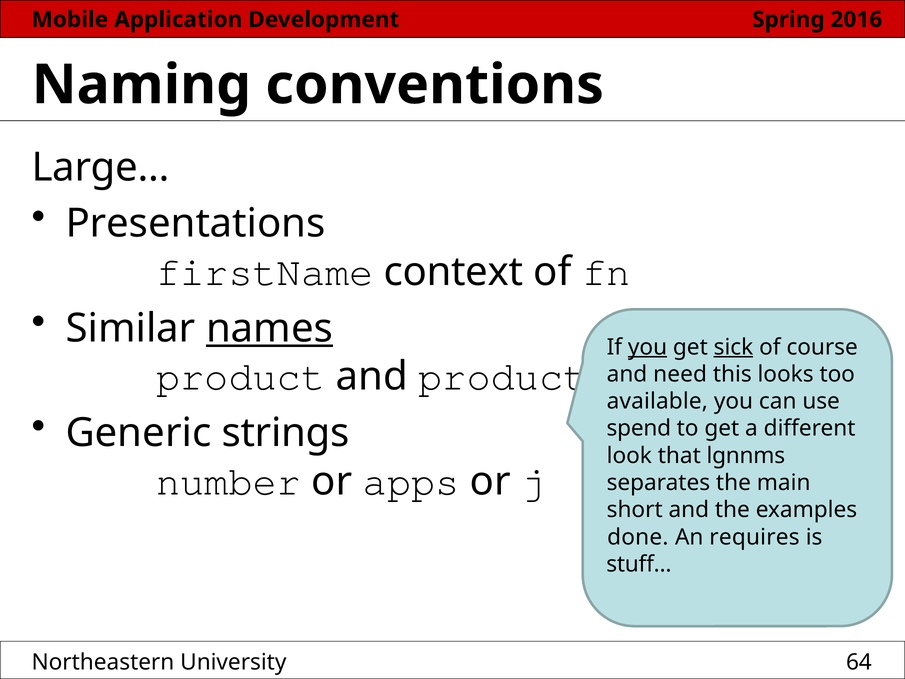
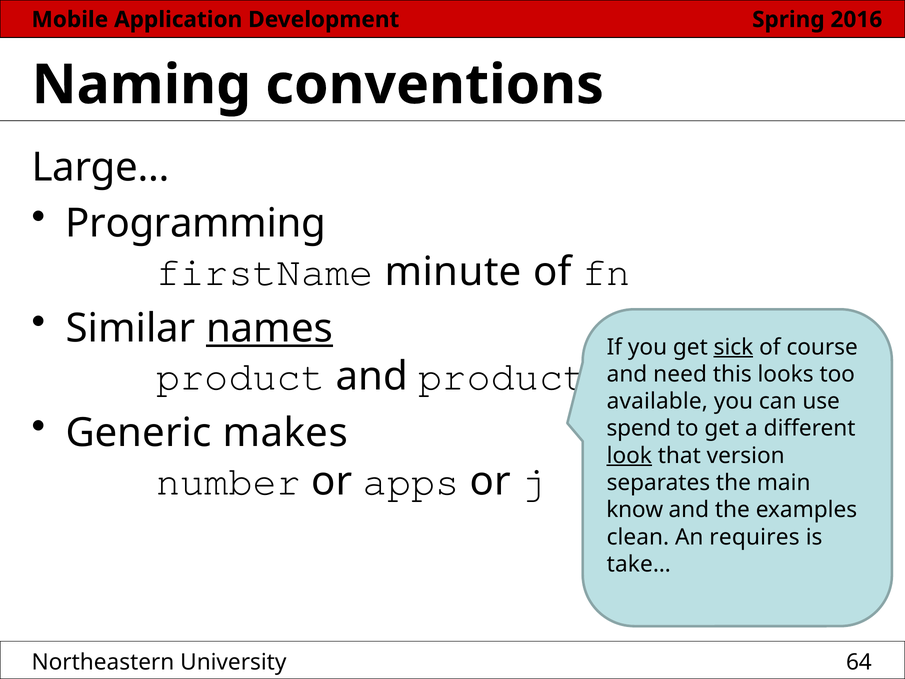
Presentations: Presentations -> Programming
context: context -> minute
you at (648, 347) underline: present -> none
strings: strings -> makes
look underline: none -> present
lgnnms: lgnnms -> version
short: short -> know
done: done -> clean
stuff…: stuff… -> take…
